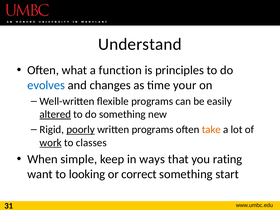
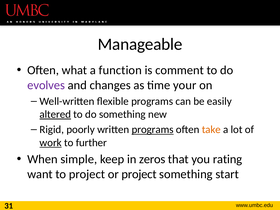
Understand: Understand -> Manageable
principles: principles -> comment
evolves colour: blue -> purple
poorly underline: present -> none
programs at (153, 130) underline: none -> present
classes: classes -> further
ways: ways -> zeros
to looking: looking -> project
or correct: correct -> project
